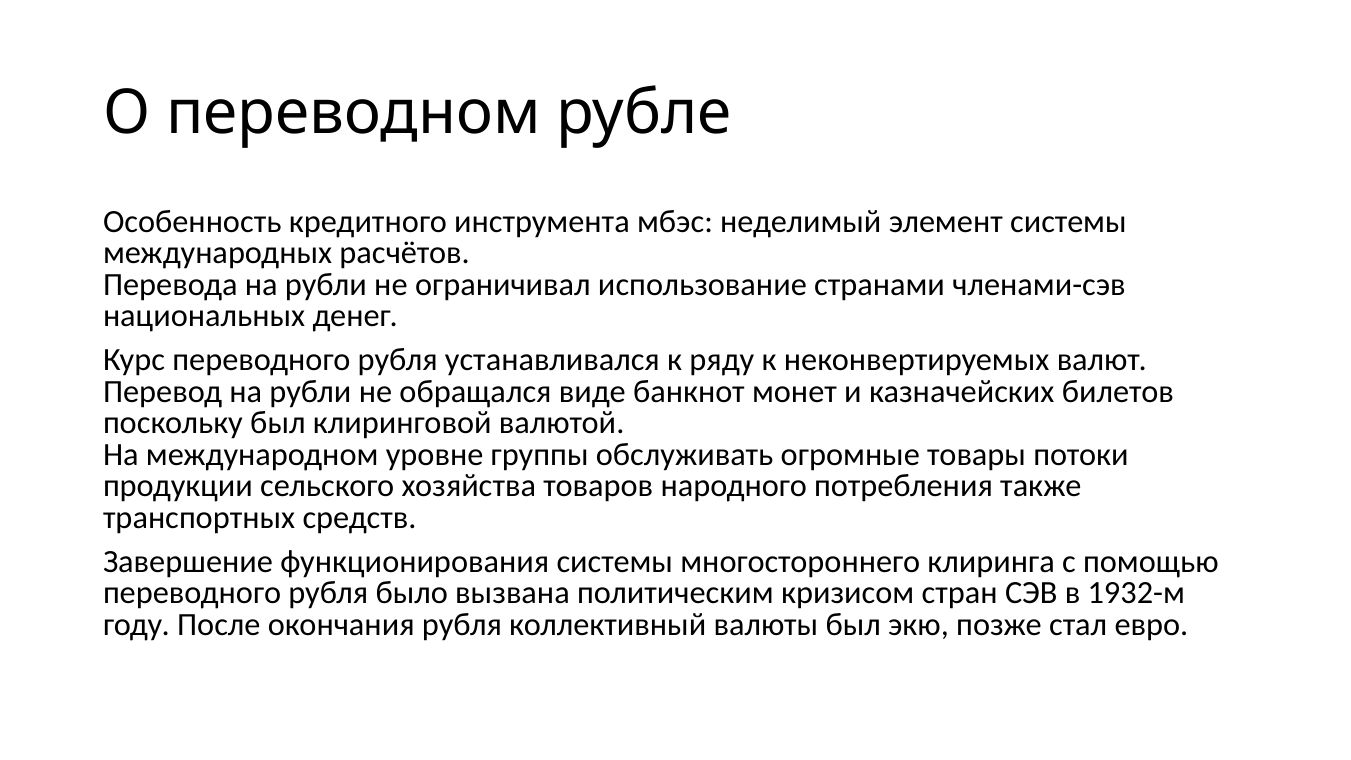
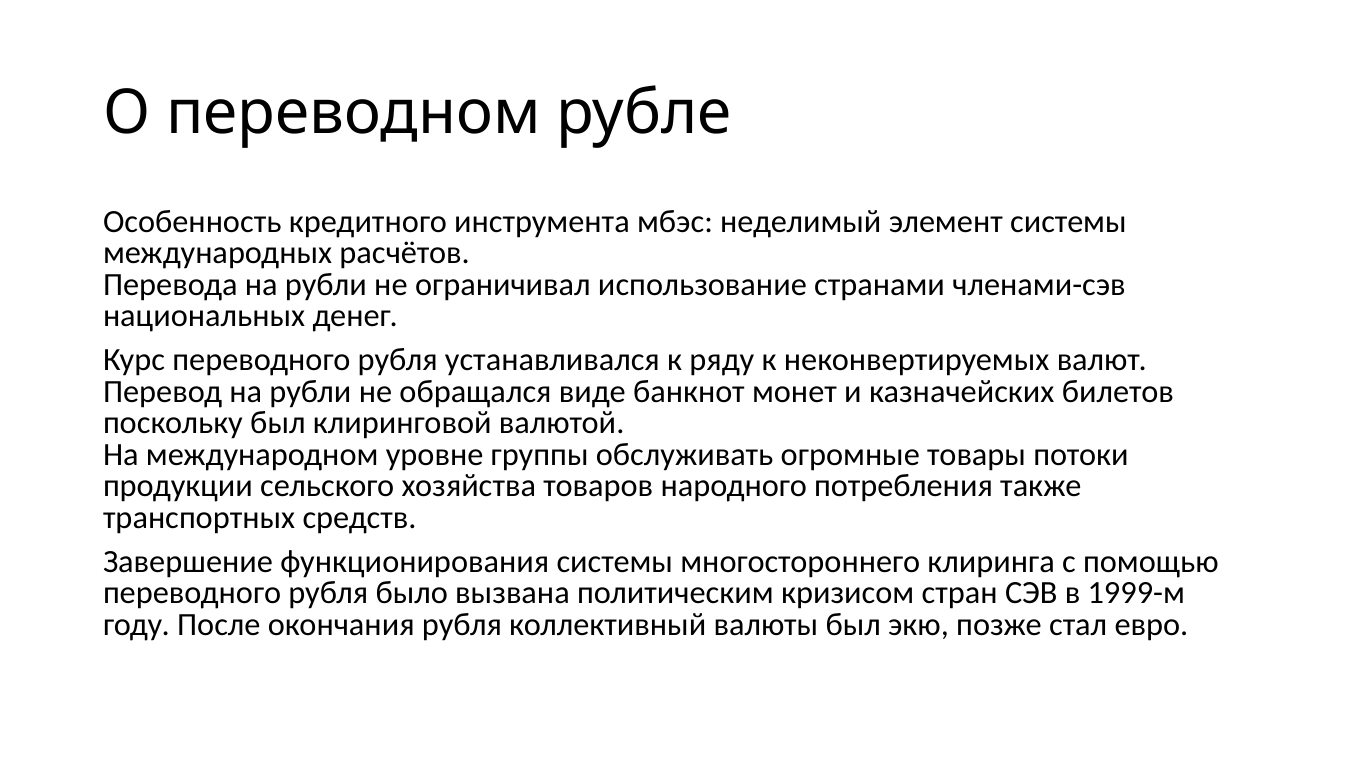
1932-м: 1932-м -> 1999-м
